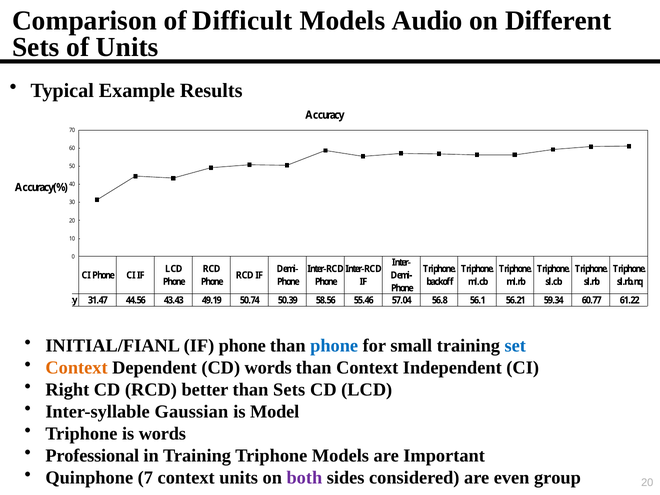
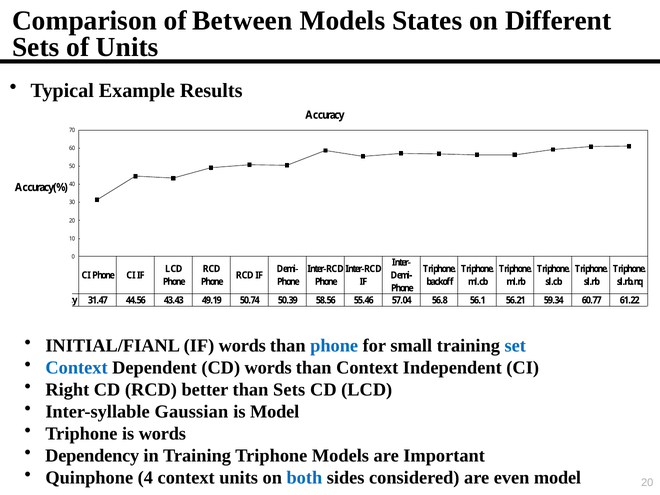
Difficult: Difficult -> Between
Audio: Audio -> States
IF phone: phone -> words
Context at (77, 368) colour: orange -> blue
Professional: Professional -> Dependency
7: 7 -> 4
both colour: purple -> blue
even group: group -> model
